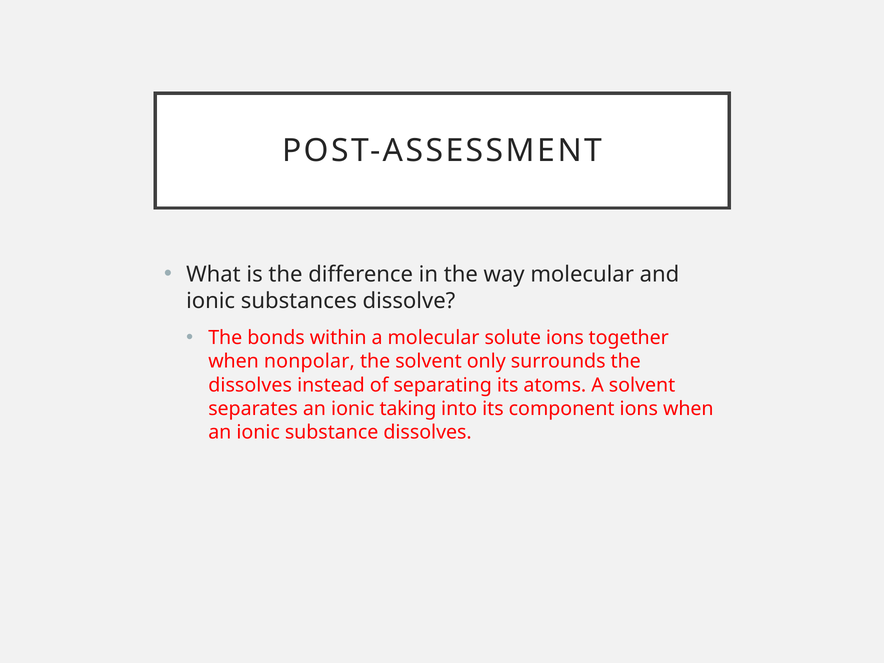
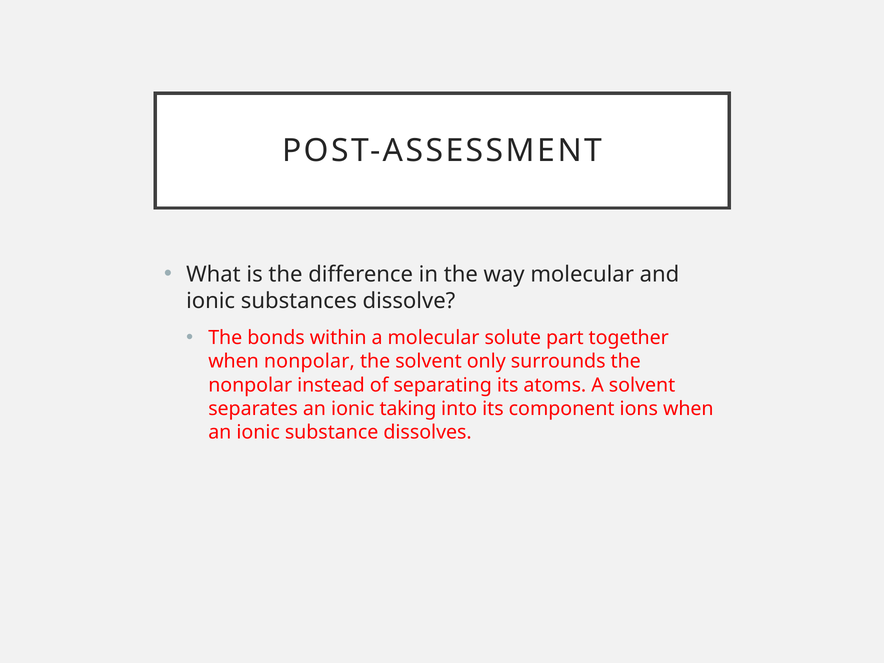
solute ions: ions -> part
dissolves at (250, 385): dissolves -> nonpolar
